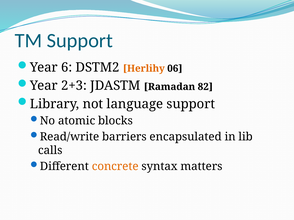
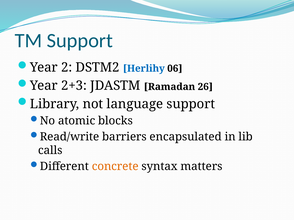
6: 6 -> 2
Herlihy colour: orange -> blue
82: 82 -> 26
